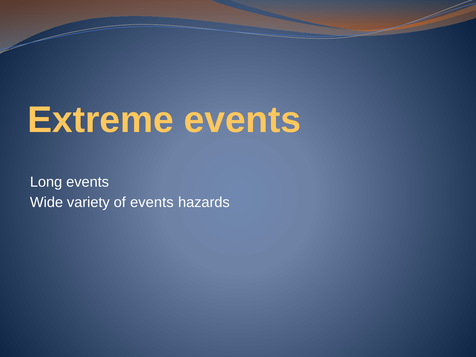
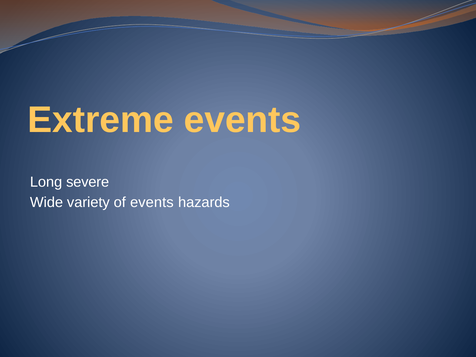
Long events: events -> severe
